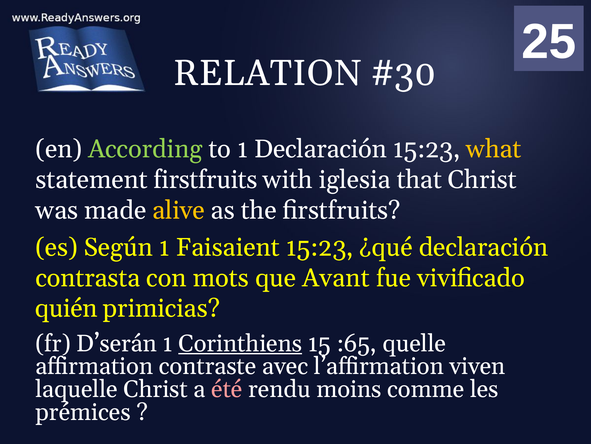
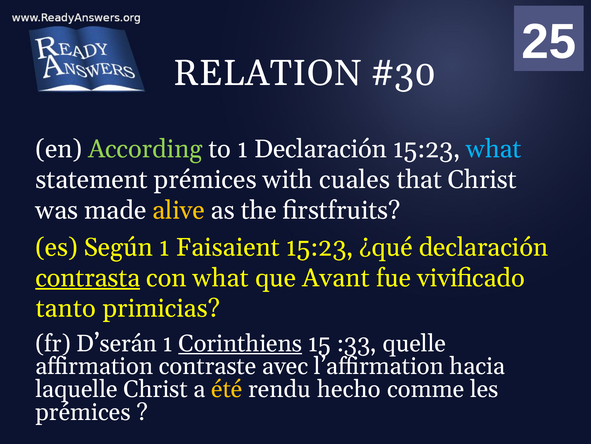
what at (494, 149) colour: yellow -> light blue
statement firstfruits: firstfruits -> prémices
iglesia: iglesia -> cuales
contrasta underline: none -> present
con mots: mots -> what
quién: quién -> tanto
:65: :65 -> :33
viven: viven -> hacia
été colour: pink -> yellow
moins: moins -> hecho
